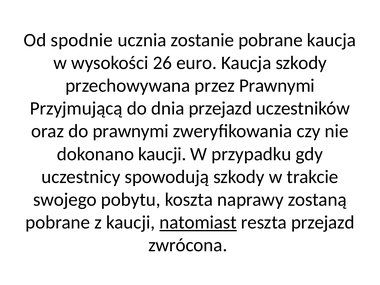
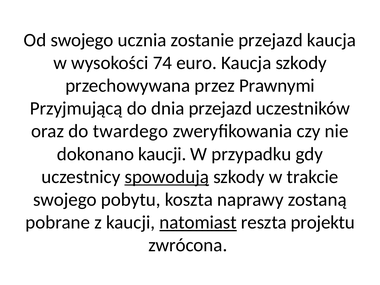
Od spodnie: spodnie -> swojego
zostanie pobrane: pobrane -> przejazd
26: 26 -> 74
do prawnymi: prawnymi -> twardego
spowodują underline: none -> present
reszta przejazd: przejazd -> projektu
